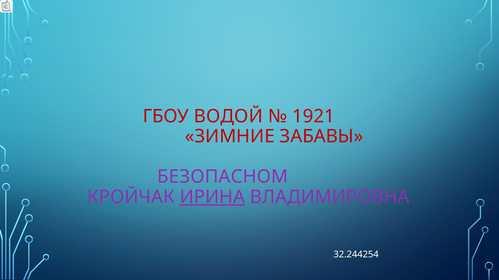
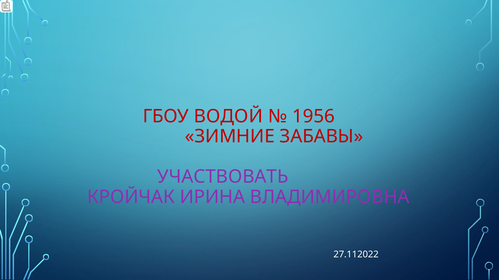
1921: 1921 -> 1956
БЕЗОПАСНОМ: БЕЗОПАСНОМ -> УЧАСТВОВАТЬ
ИРИНА underline: present -> none
32.244254: 32.244254 -> 27.112022
